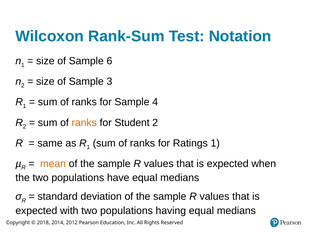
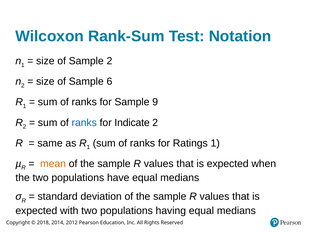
Sample 6: 6 -> 2
3: 3 -> 6
4: 4 -> 9
ranks at (84, 122) colour: orange -> blue
Student: Student -> Indicate
